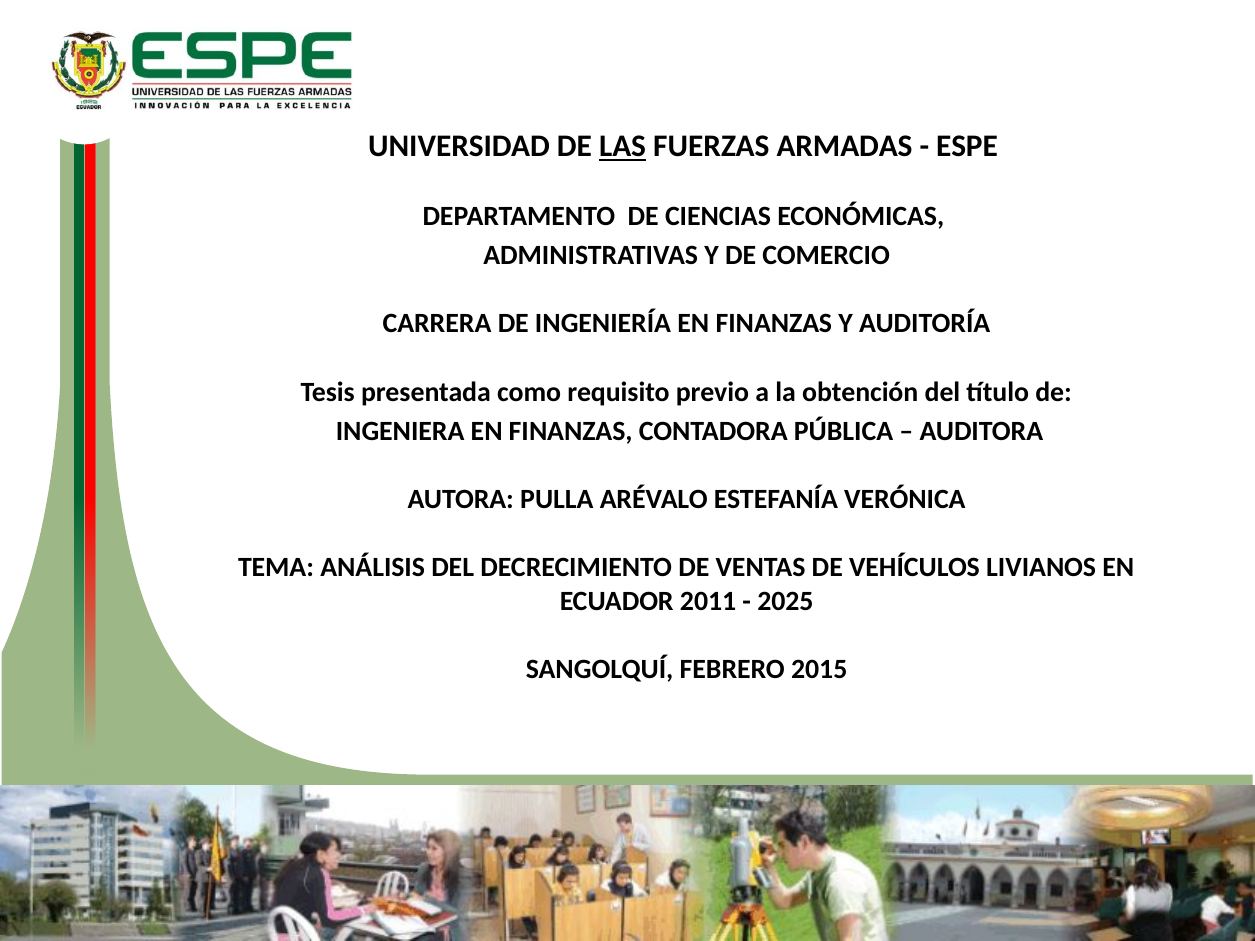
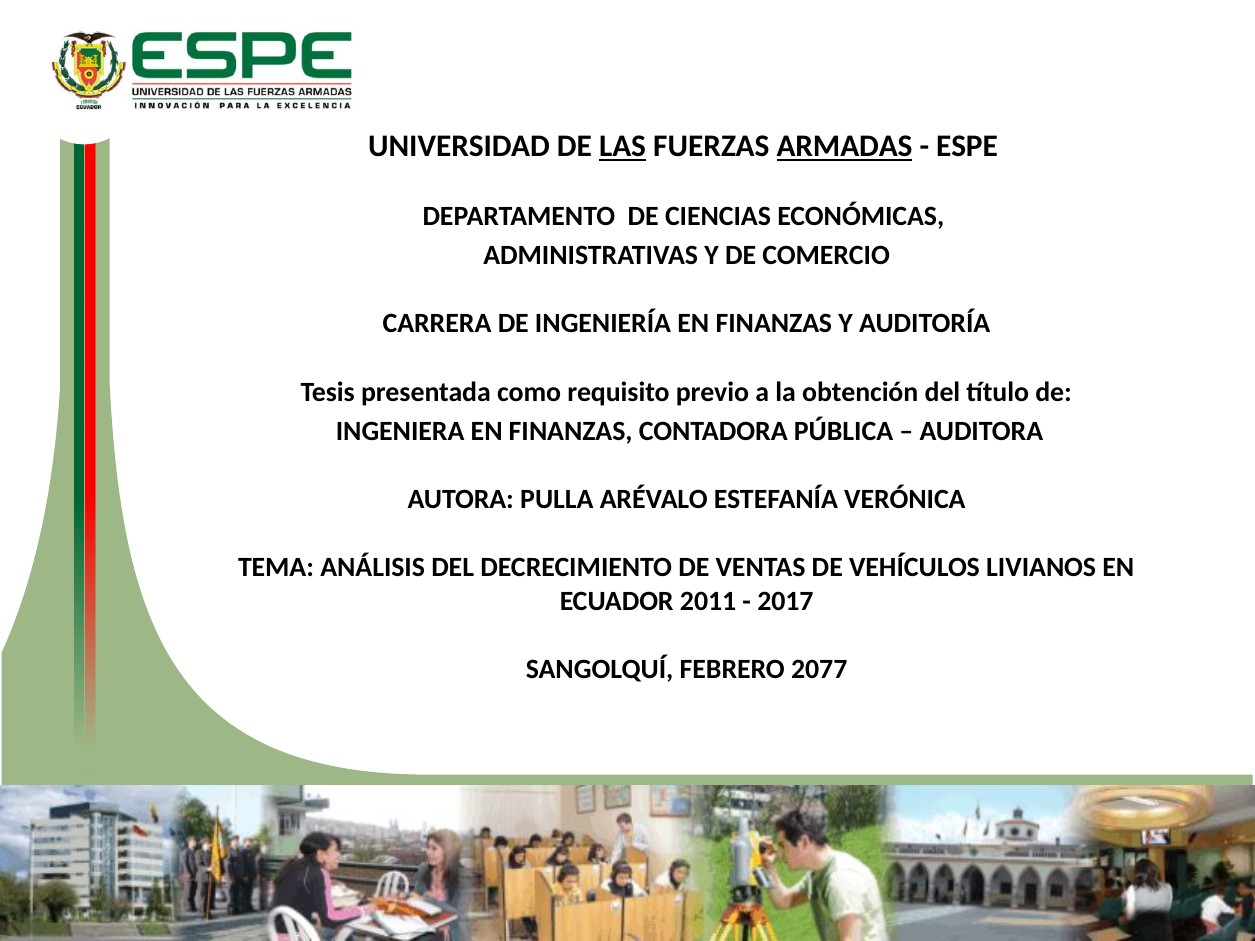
ARMADAS underline: none -> present
2025: 2025 -> 2017
2015: 2015 -> 2077
